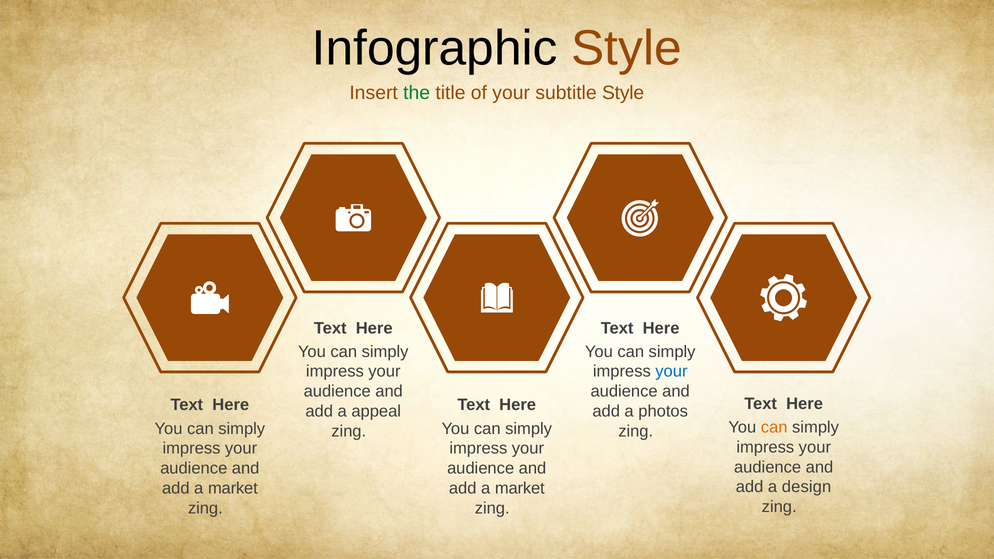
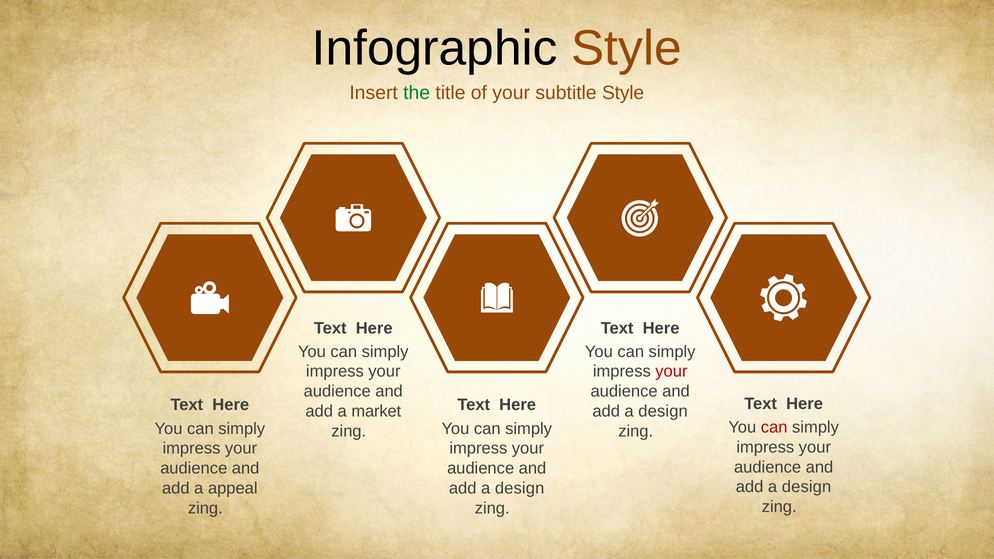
your at (671, 372) colour: blue -> red
appeal: appeal -> market
photos at (663, 411): photos -> design
can at (774, 428) colour: orange -> red
market at (233, 488): market -> appeal
market at (520, 488): market -> design
